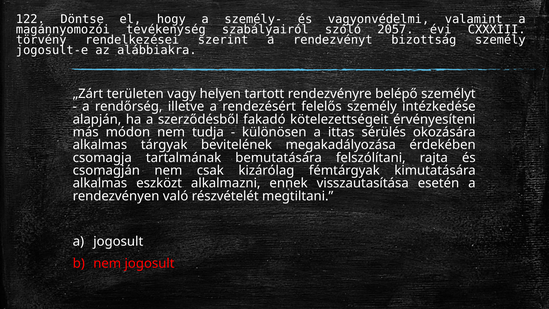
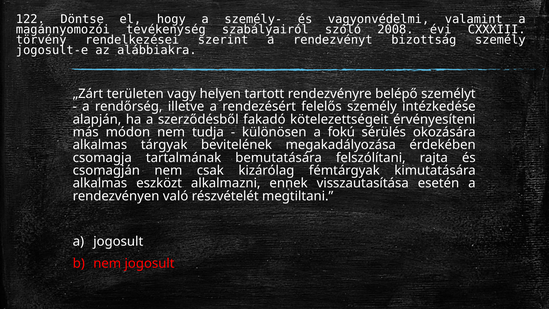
2057: 2057 -> 2008
ittas: ittas -> fokú
